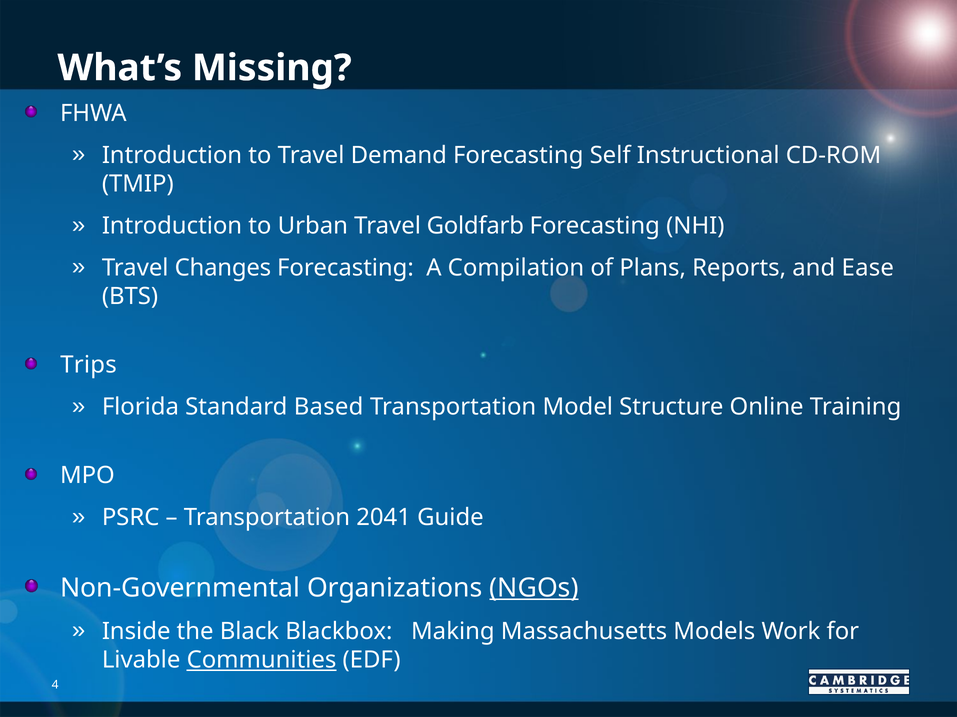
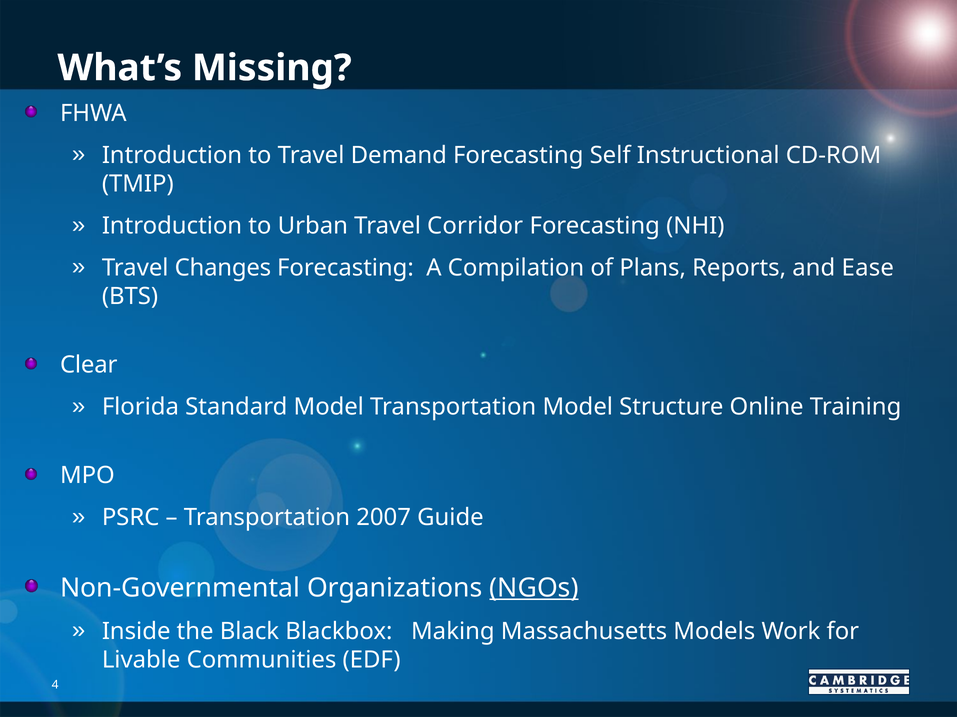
Goldfarb: Goldfarb -> Corridor
Trips: Trips -> Clear
Standard Based: Based -> Model
2041: 2041 -> 2007
Communities underline: present -> none
